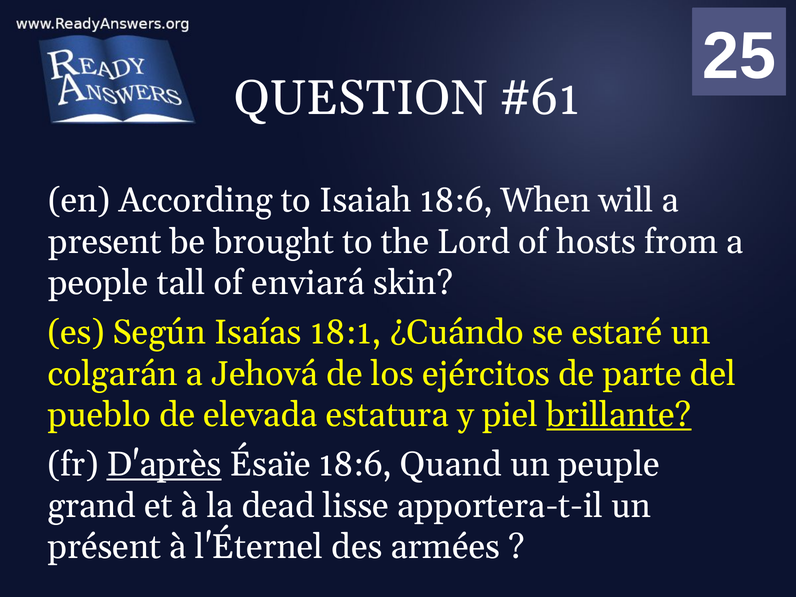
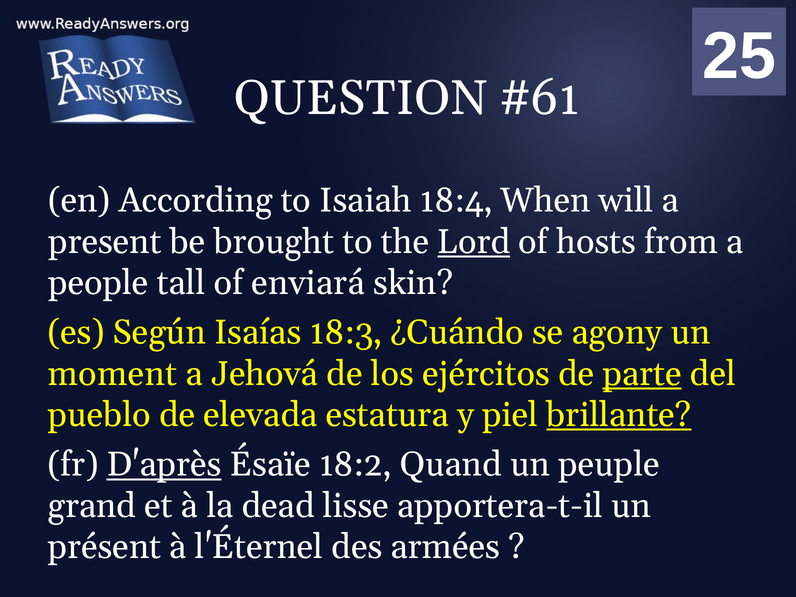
Isaiah 18:6: 18:6 -> 18:4
Lord underline: none -> present
18:1: 18:1 -> 18:3
estaré: estaré -> agony
colgarán: colgarán -> moment
parte underline: none -> present
Ésaïe 18:6: 18:6 -> 18:2
